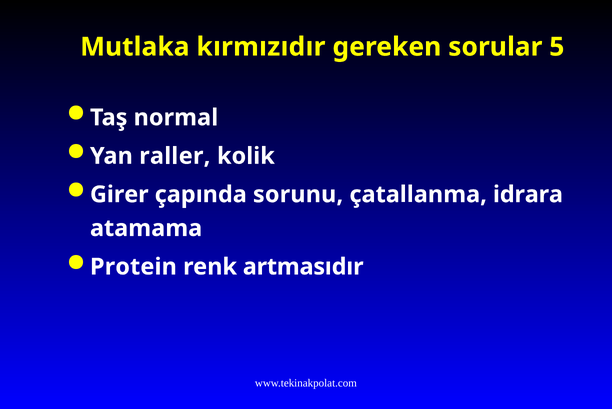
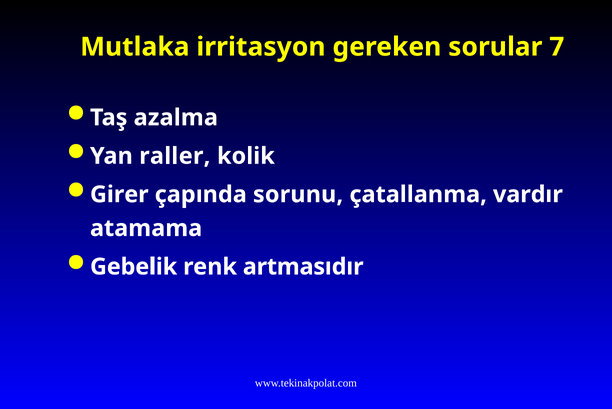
kırmızıdır: kırmızıdır -> irritasyon
5: 5 -> 7
normal: normal -> azalma
idrara: idrara -> vardır
Protein: Protein -> Gebelik
